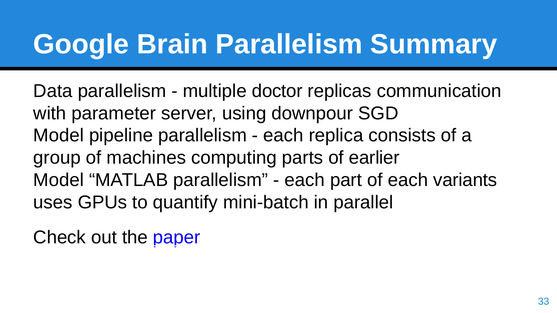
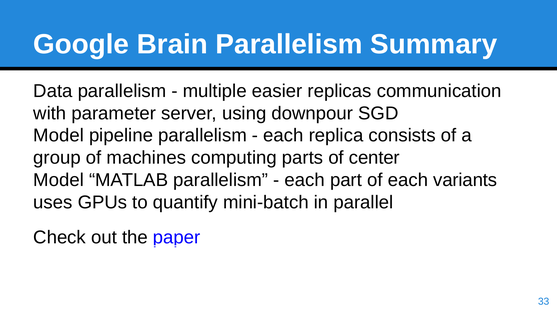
doctor: doctor -> easier
earlier: earlier -> center
